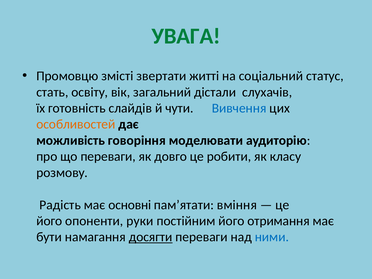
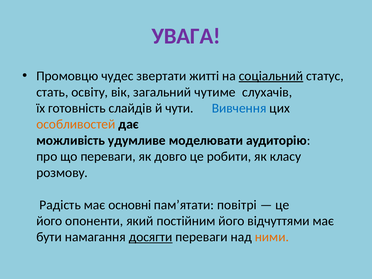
УВАГА colour: green -> purple
змісті: змісті -> чудес
соціальний underline: none -> present
дістали: дістали -> чутиме
говоріння: говоріння -> удумливе
вміння: вміння -> повітрі
руки: руки -> який
отримання: отримання -> відчуттями
ними colour: blue -> orange
